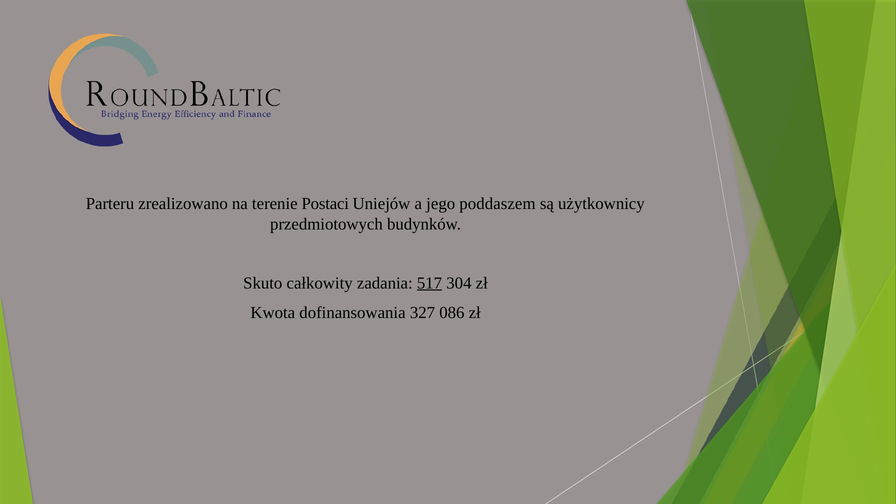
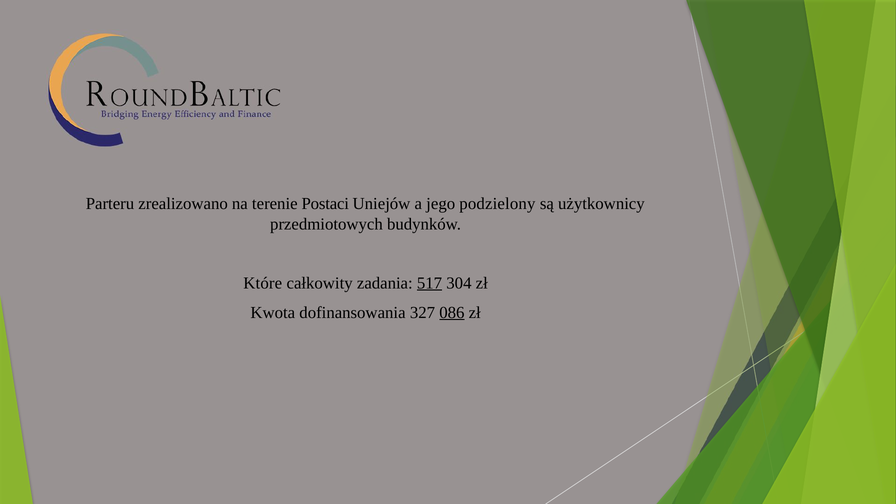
poddaszem: poddaszem -> podzielony
Skuto: Skuto -> Które
086 underline: none -> present
